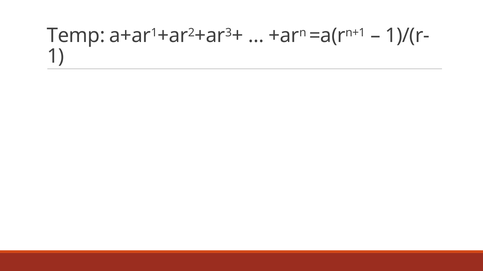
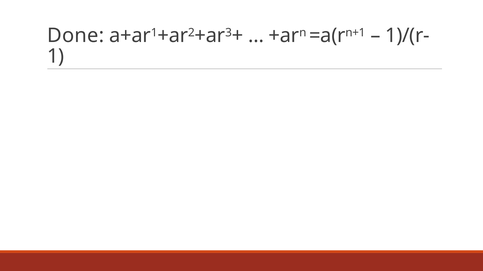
Temp: Temp -> Done
